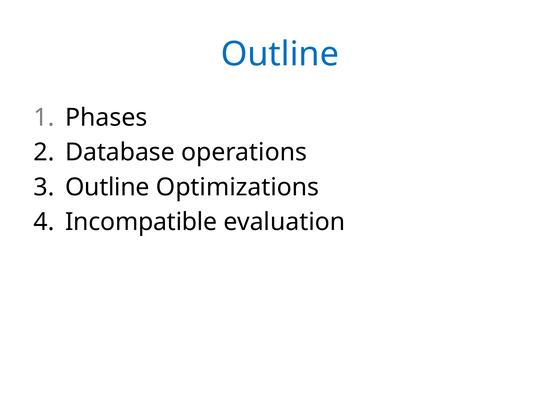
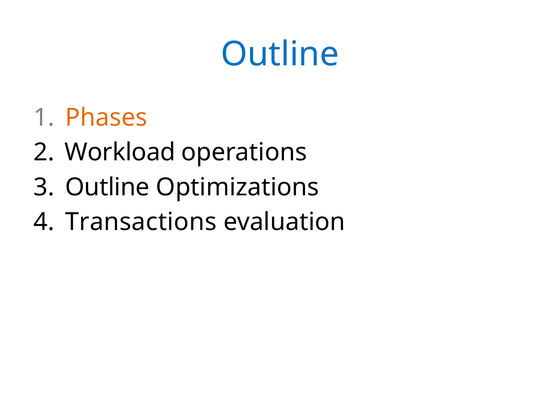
Phases colour: black -> orange
Database: Database -> Workload
Incompatible: Incompatible -> Transactions
